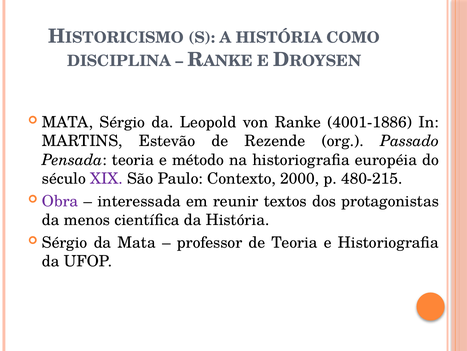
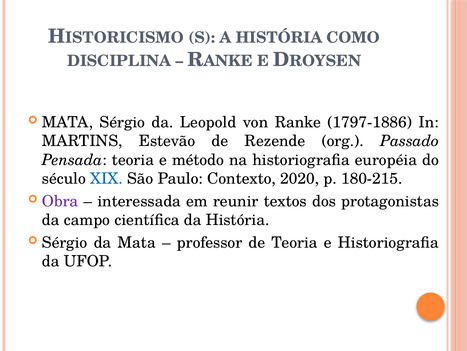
4001-1886: 4001-1886 -> 1797-1886
XIX colour: purple -> blue
2000: 2000 -> 2020
480-215: 480-215 -> 180-215
menos: menos -> campo
